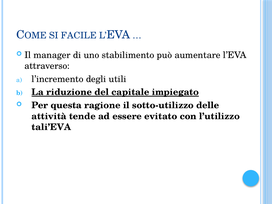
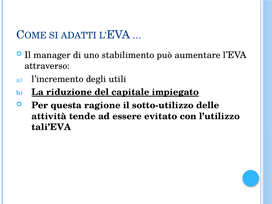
FACILE: FACILE -> ADATTI
